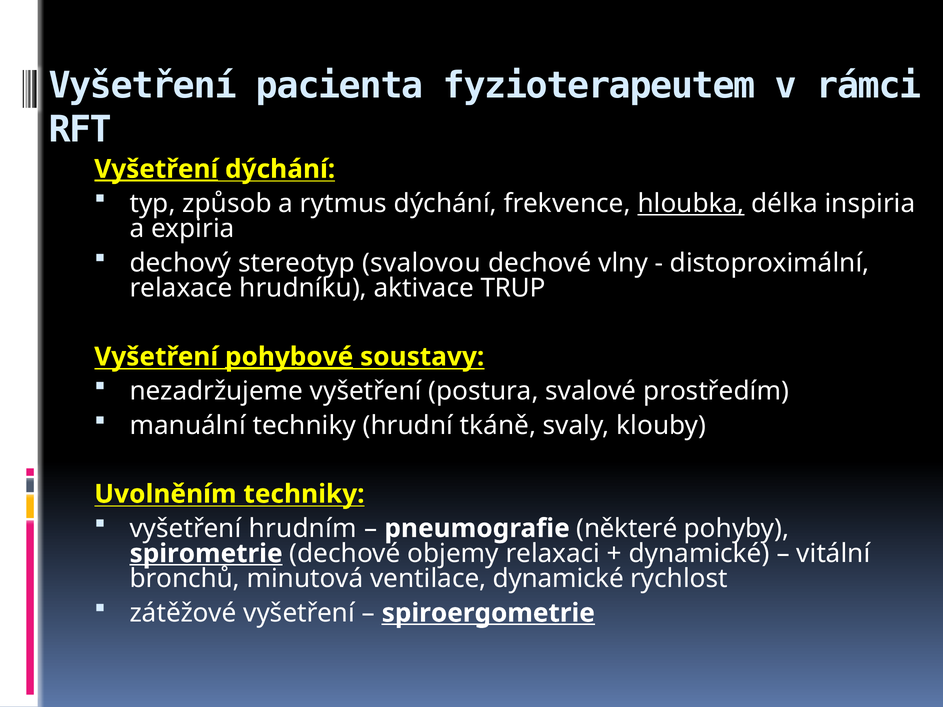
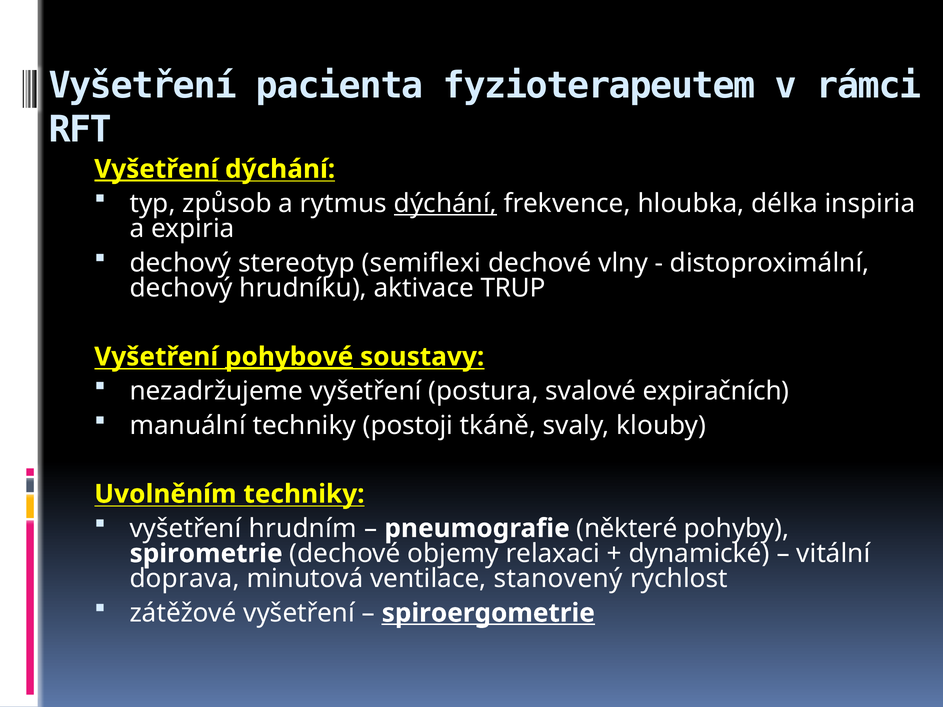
dýchání at (445, 204) underline: none -> present
hloubka underline: present -> none
svalovou: svalovou -> semiflexi
relaxace at (181, 288): relaxace -> dechový
prostředím: prostředím -> expiračních
hrudní: hrudní -> postoji
spirometrie underline: present -> none
bronchů: bronchů -> doprava
ventilace dynamické: dynamické -> stanovený
